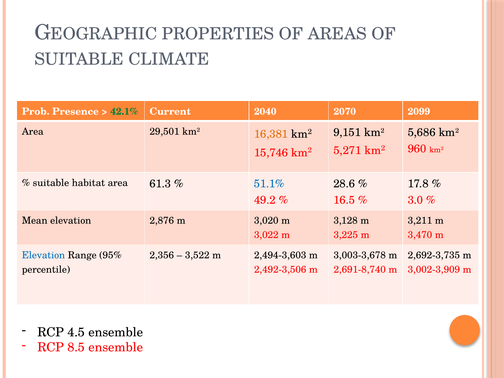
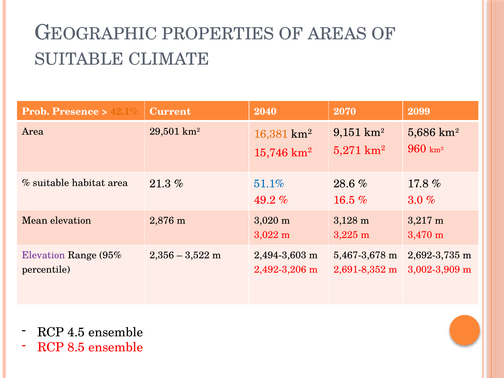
42.1% colour: green -> orange
61.3: 61.3 -> 21.3
3,211: 3,211 -> 3,217
Elevation at (43, 255) colour: blue -> purple
3,003-3,678: 3,003-3,678 -> 5,467-3,678
2,492-3,506: 2,492-3,506 -> 2,492-3,206
2,691-8,740: 2,691-8,740 -> 2,691-8,352
